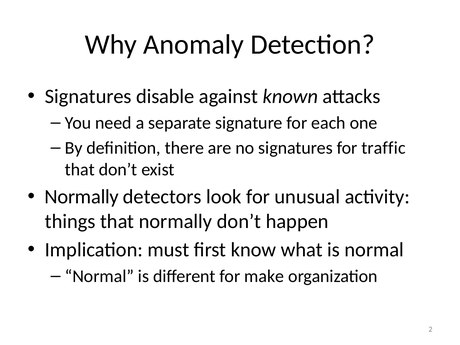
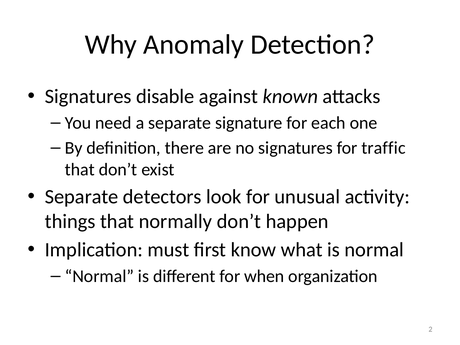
Normally at (82, 197): Normally -> Separate
make: make -> when
